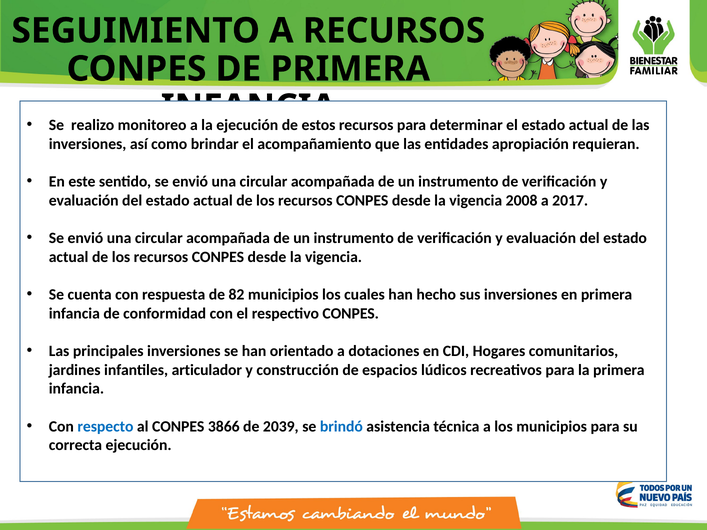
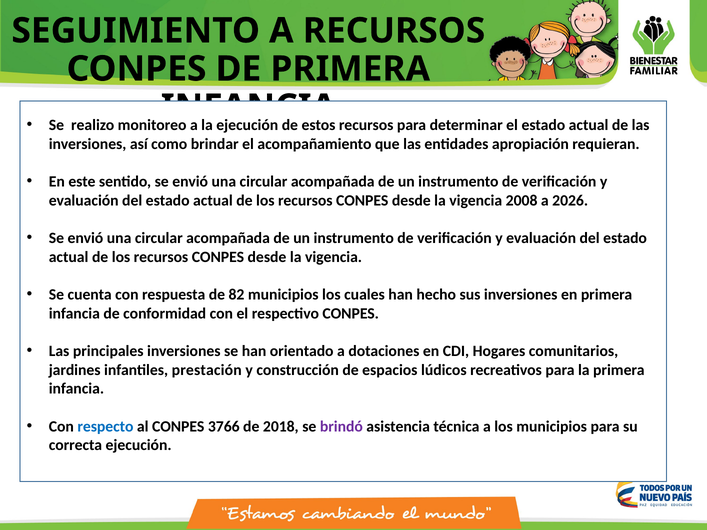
2017: 2017 -> 2026
articulador: articulador -> prestación
3866: 3866 -> 3766
2039: 2039 -> 2018
brindó colour: blue -> purple
